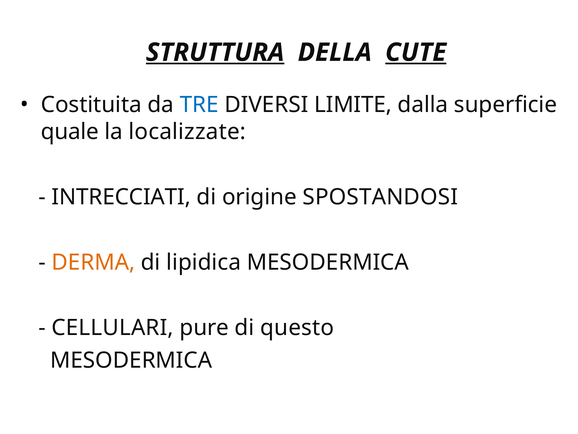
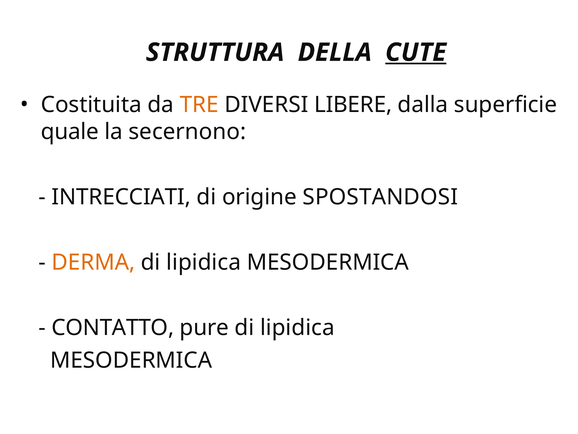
STRUTTURA underline: present -> none
TRE colour: blue -> orange
LIMITE: LIMITE -> LIBERE
localizzate: localizzate -> secernono
CELLULARI: CELLULARI -> CONTATTO
pure di questo: questo -> lipidica
